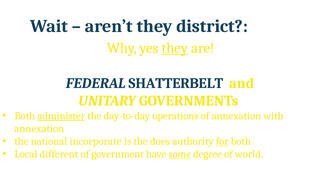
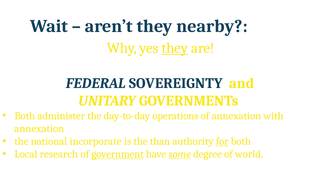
district: district -> nearby
SHATTERBELT: SHATTERBELT -> SOVEREIGNTY
administer underline: present -> none
does: does -> than
different: different -> research
government underline: none -> present
